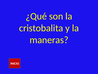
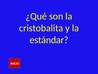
maneras: maneras -> estándar
